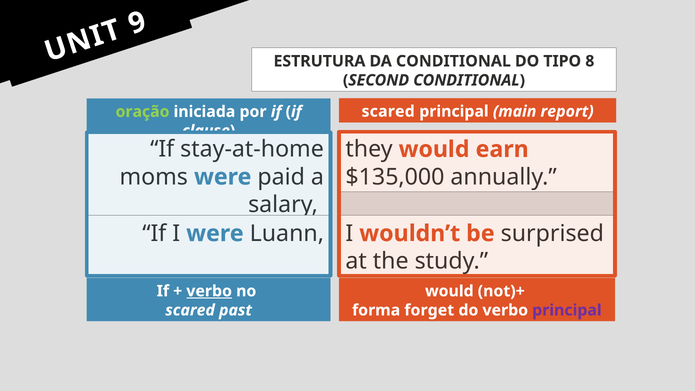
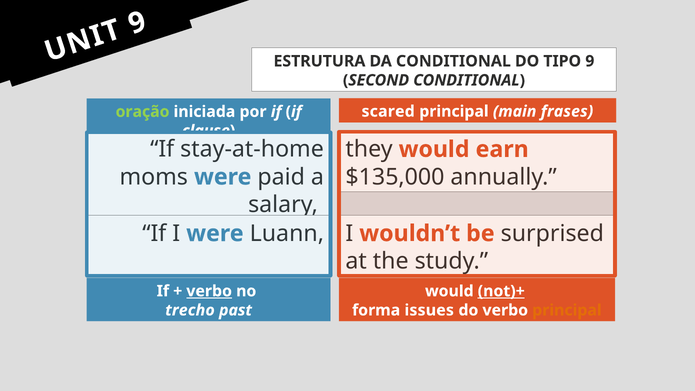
TIPO 8: 8 -> 9
report: report -> frases
not)+ underline: none -> present
scared at (190, 310): scared -> trecho
forget: forget -> issues
principal at (567, 310) colour: purple -> orange
